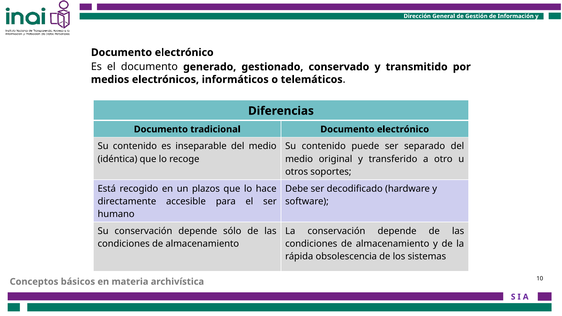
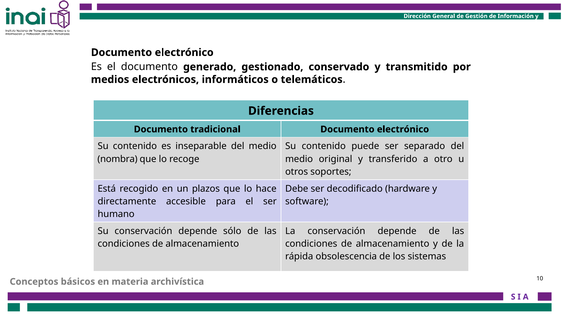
idéntica: idéntica -> nombra
